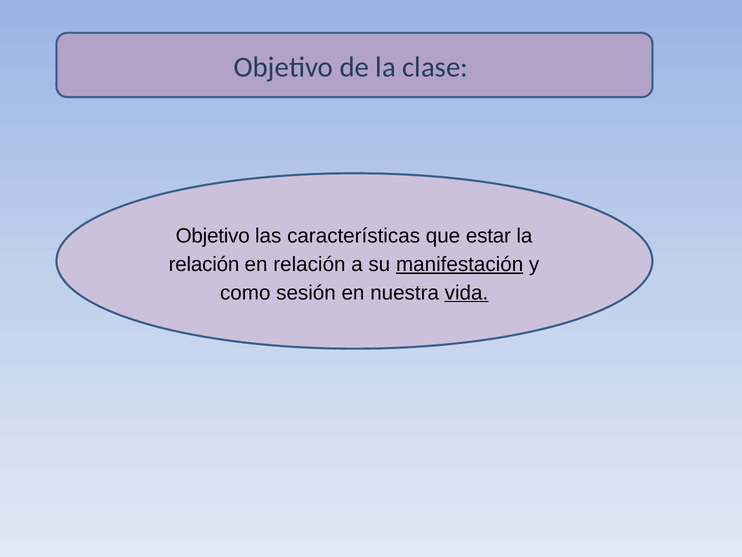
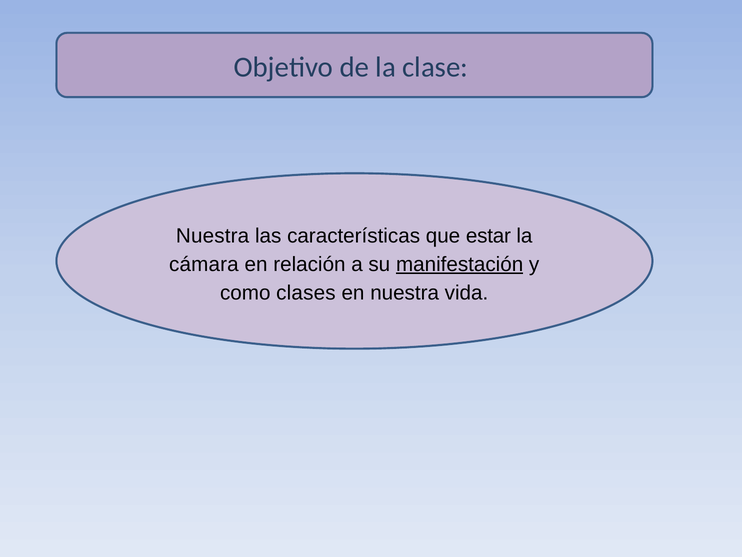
Objetivo at (213, 236): Objetivo -> Nuestra
relación at (204, 264): relación -> cámara
sesión: sesión -> clases
vida underline: present -> none
